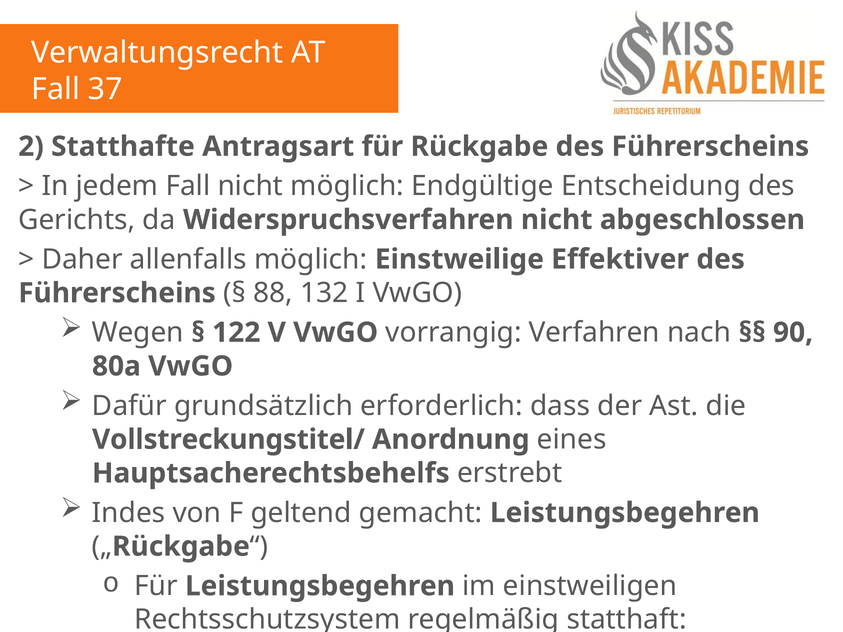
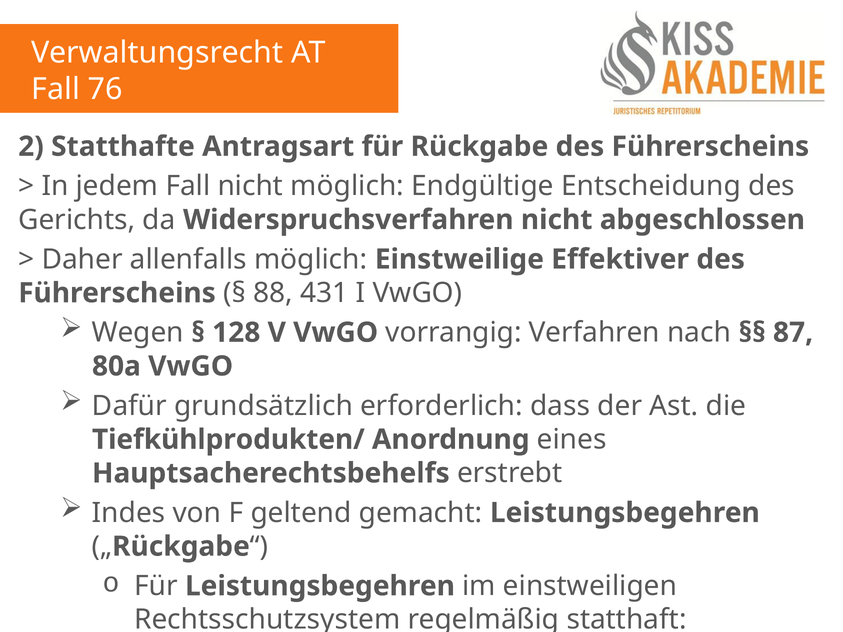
37: 37 -> 76
132: 132 -> 431
122: 122 -> 128
90: 90 -> 87
Vollstreckungstitel/: Vollstreckungstitel/ -> Tiefkühlprodukten/
